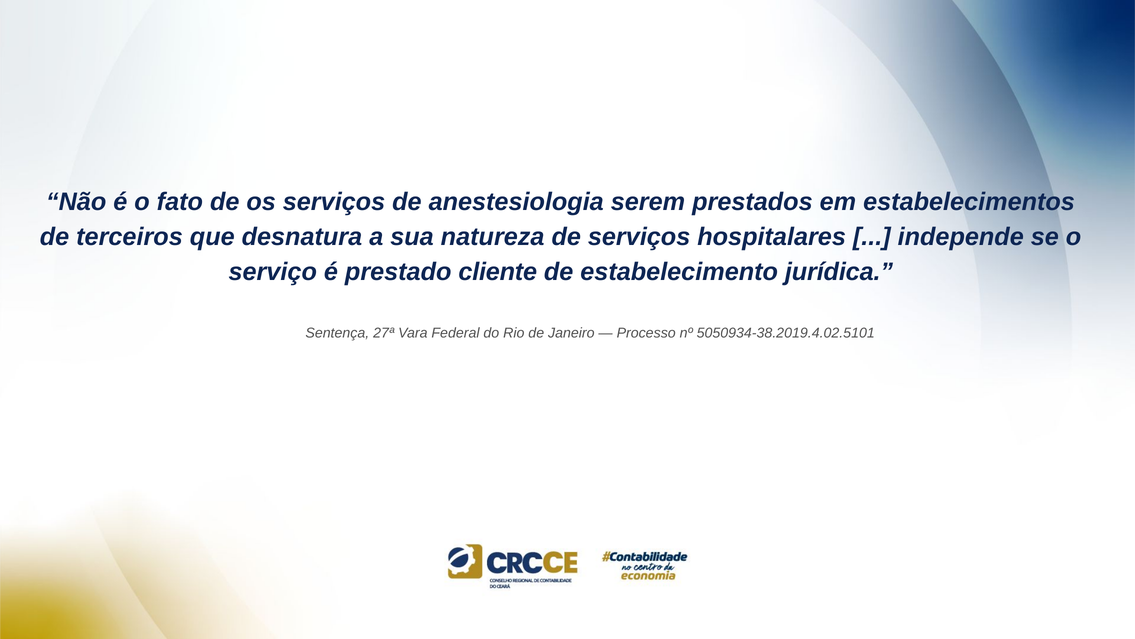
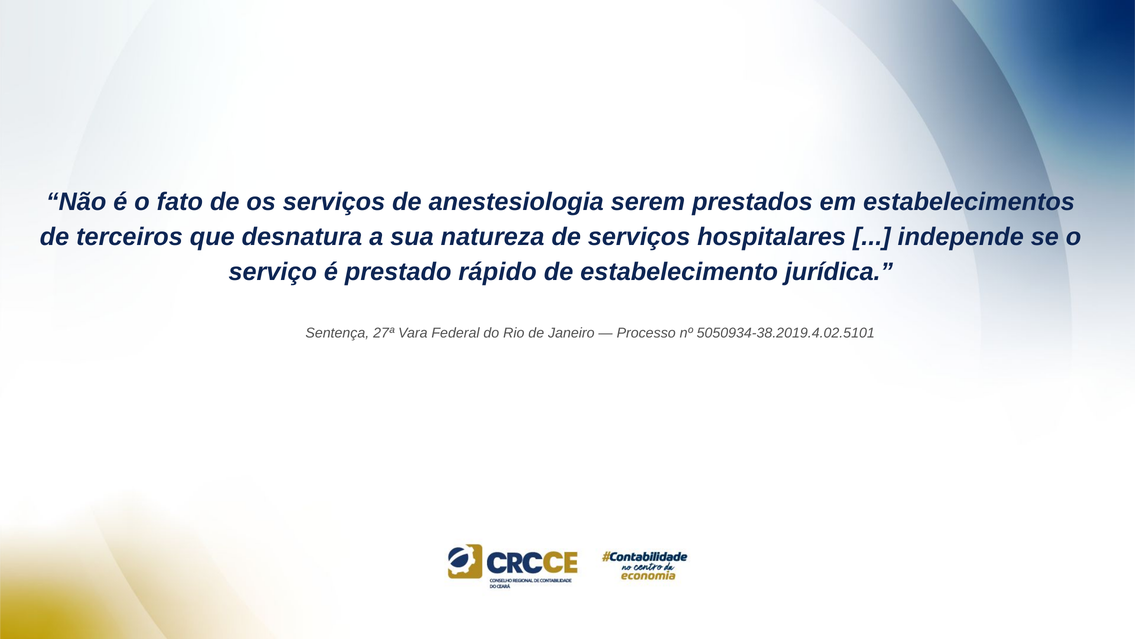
cliente: cliente -> rápido
